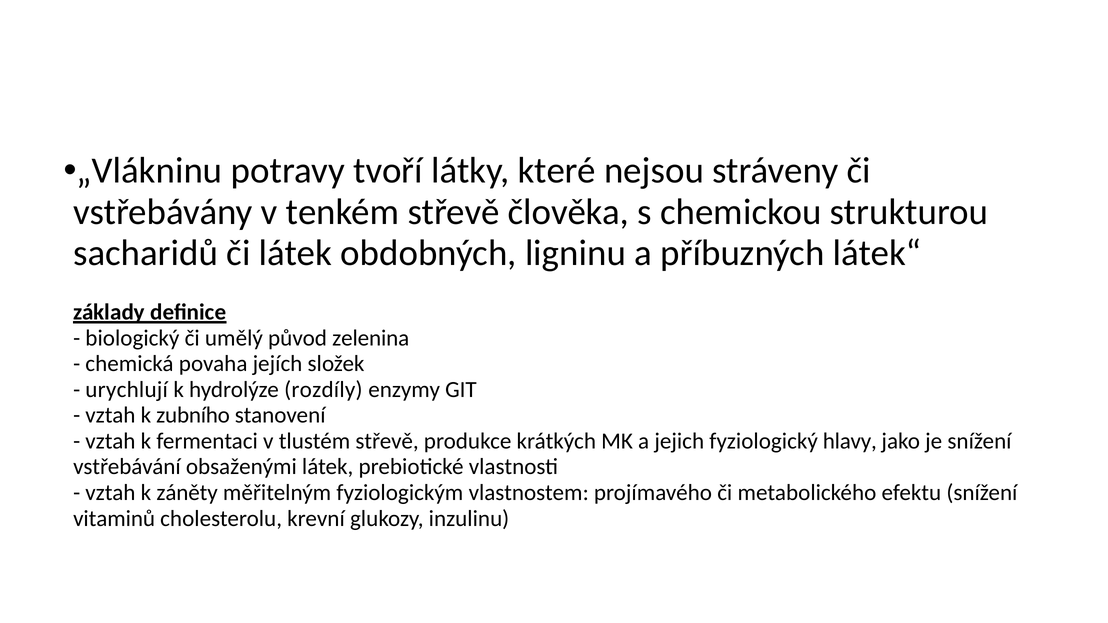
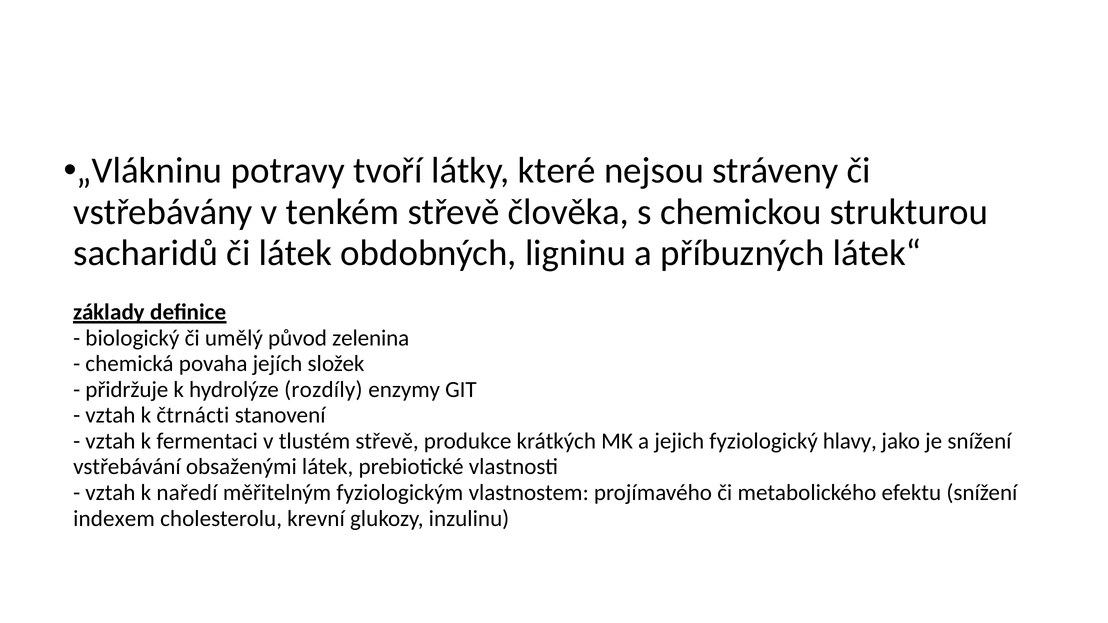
urychlují: urychlují -> přidržuje
zubního: zubního -> čtrnácti
záněty: záněty -> naředí
vitaminů: vitaminů -> indexem
